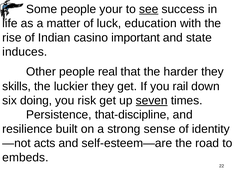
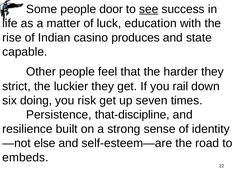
your: your -> door
important: important -> produces
induces: induces -> capable
real: real -> feel
skills: skills -> strict
seven underline: present -> none
acts: acts -> else
